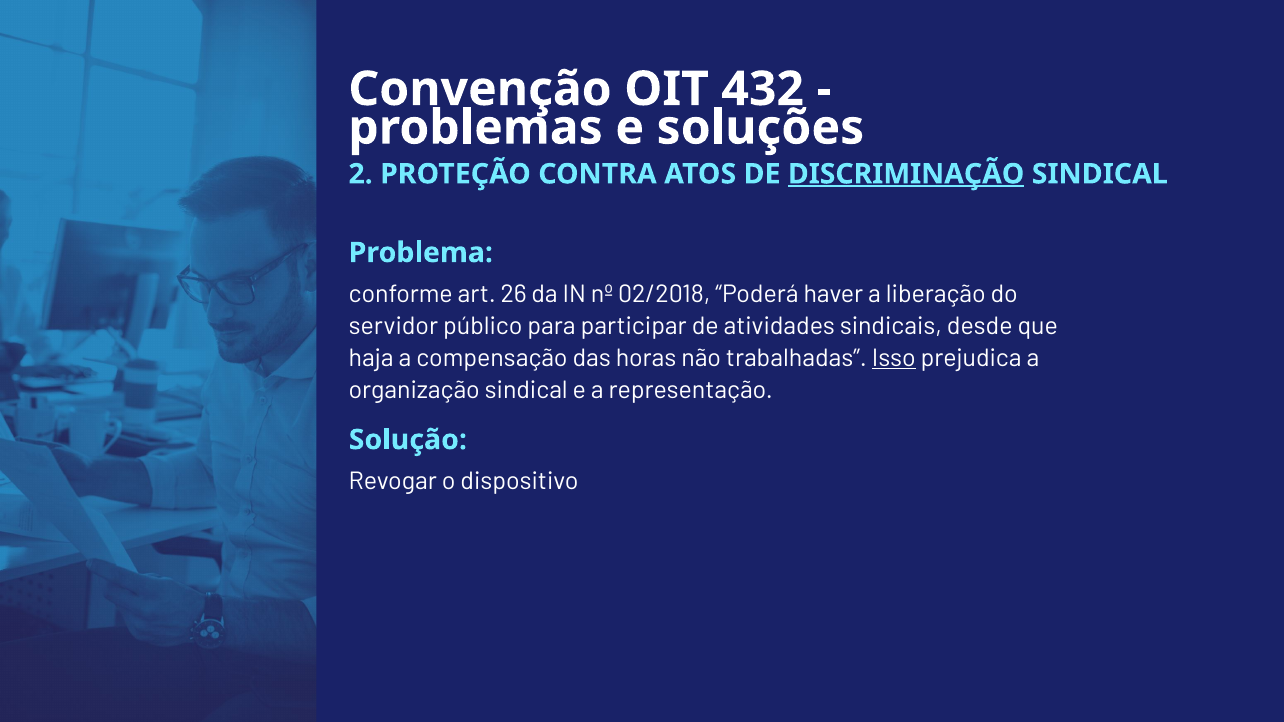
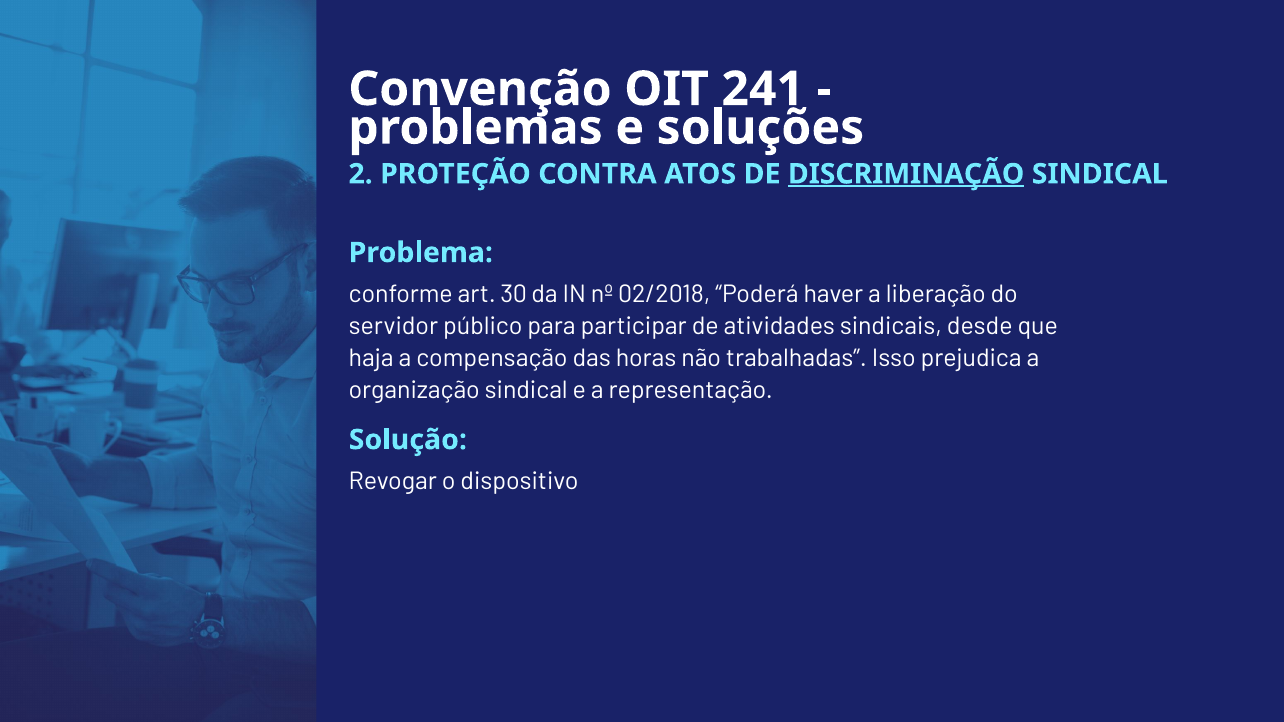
432: 432 -> 241
26: 26 -> 30
Isso underline: present -> none
